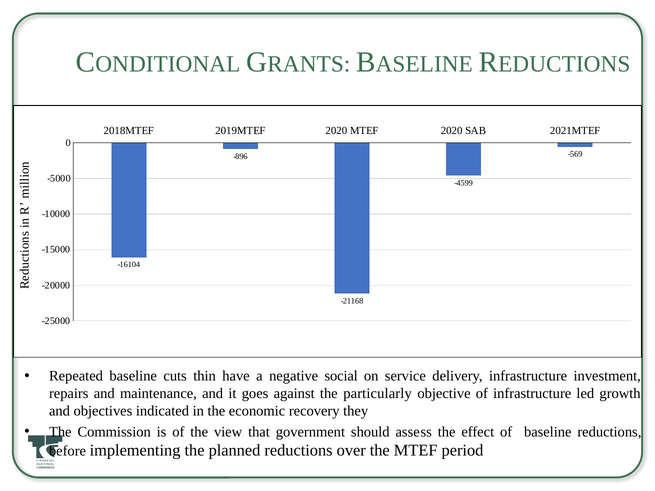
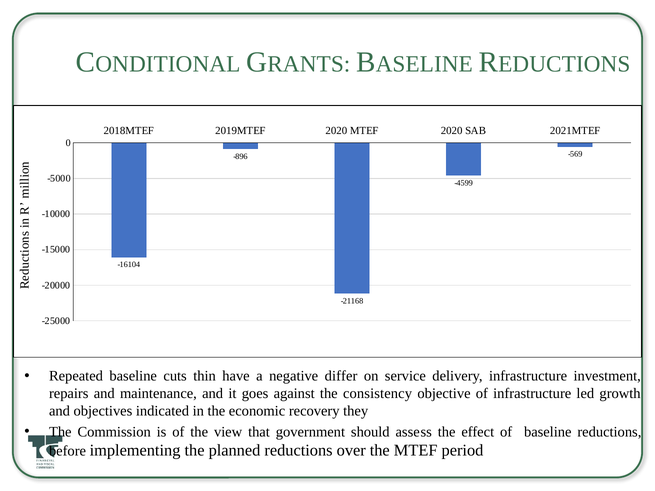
social: social -> differ
particularly: particularly -> consistency
